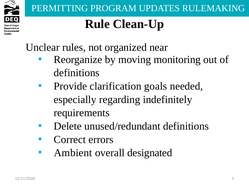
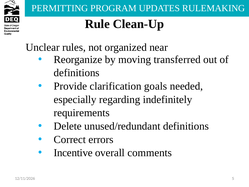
monitoring: monitoring -> transferred
Ambient: Ambient -> Incentive
designated: designated -> comments
